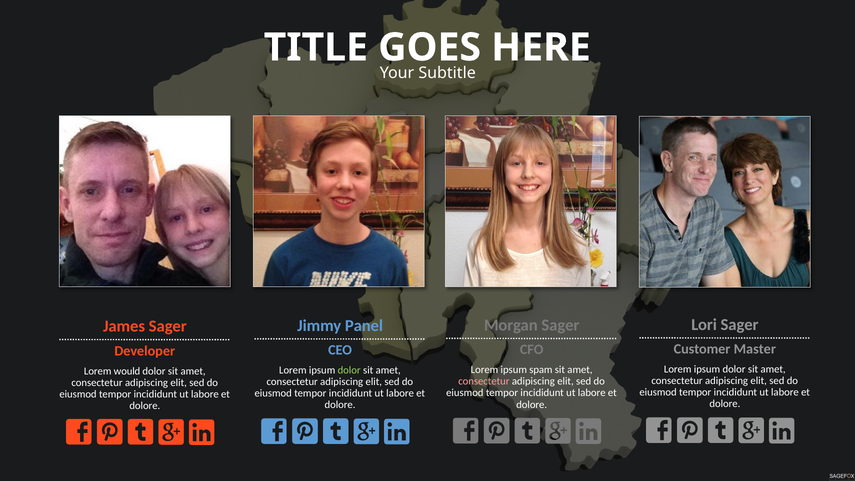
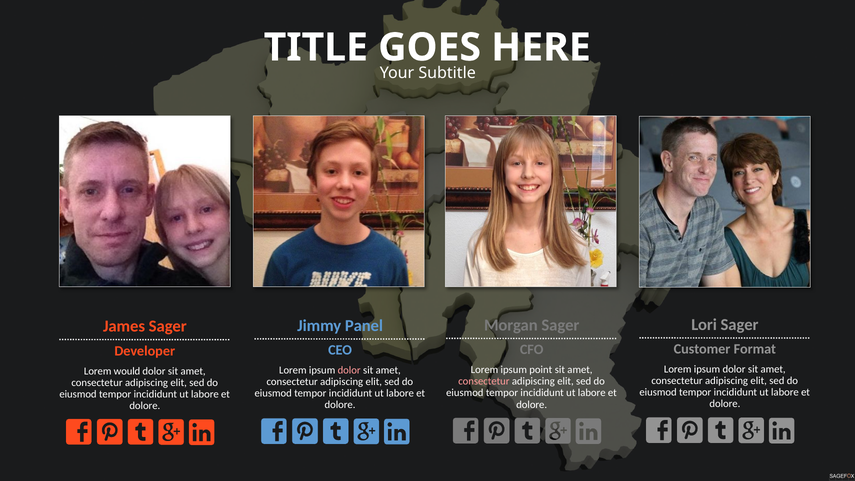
Master: Master -> Format
spam: spam -> point
dolor at (349, 370) colour: light green -> pink
